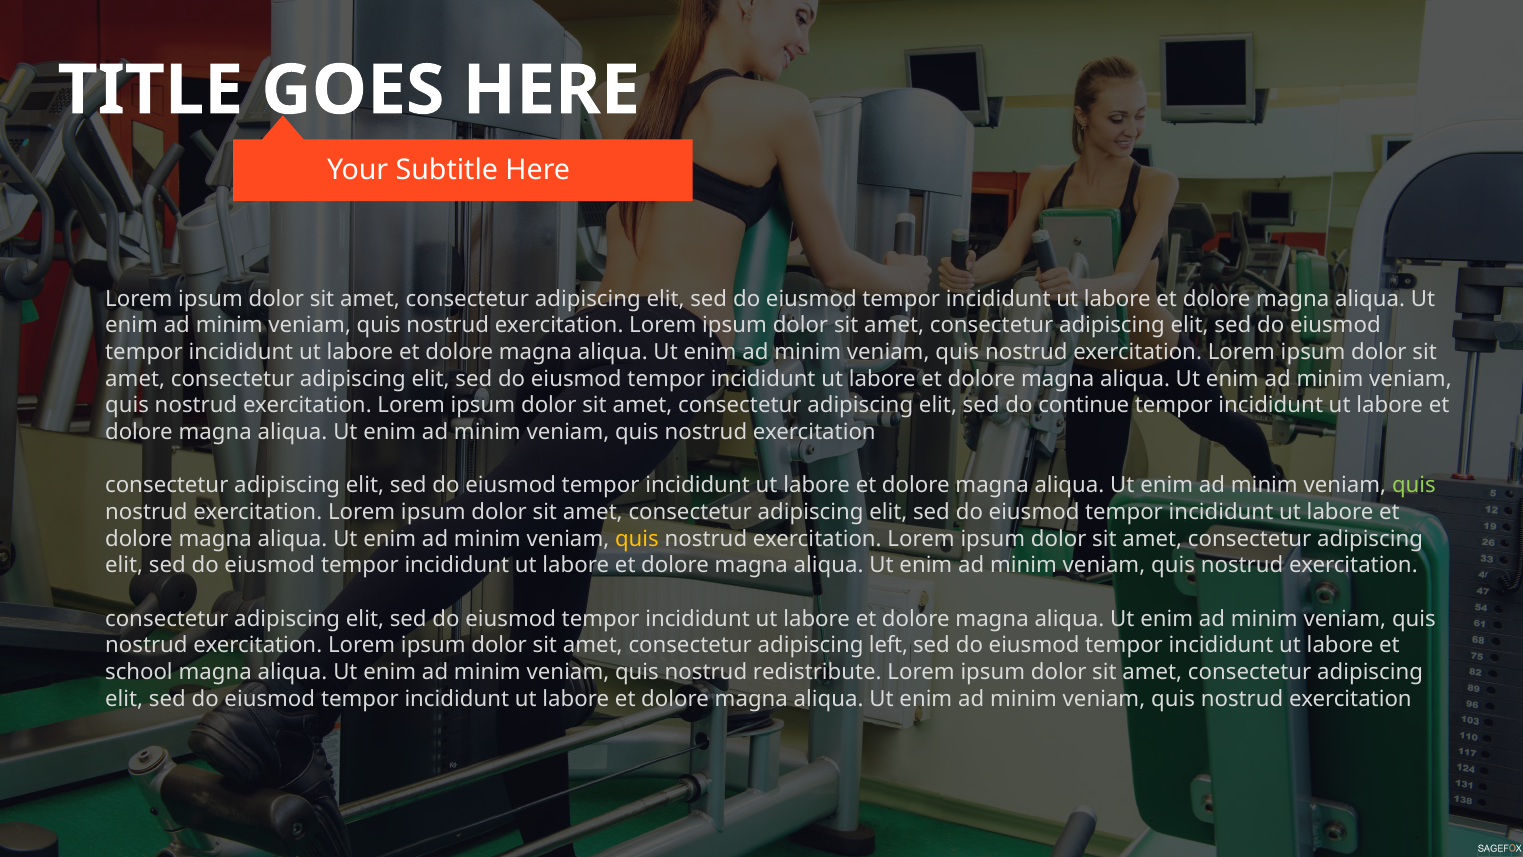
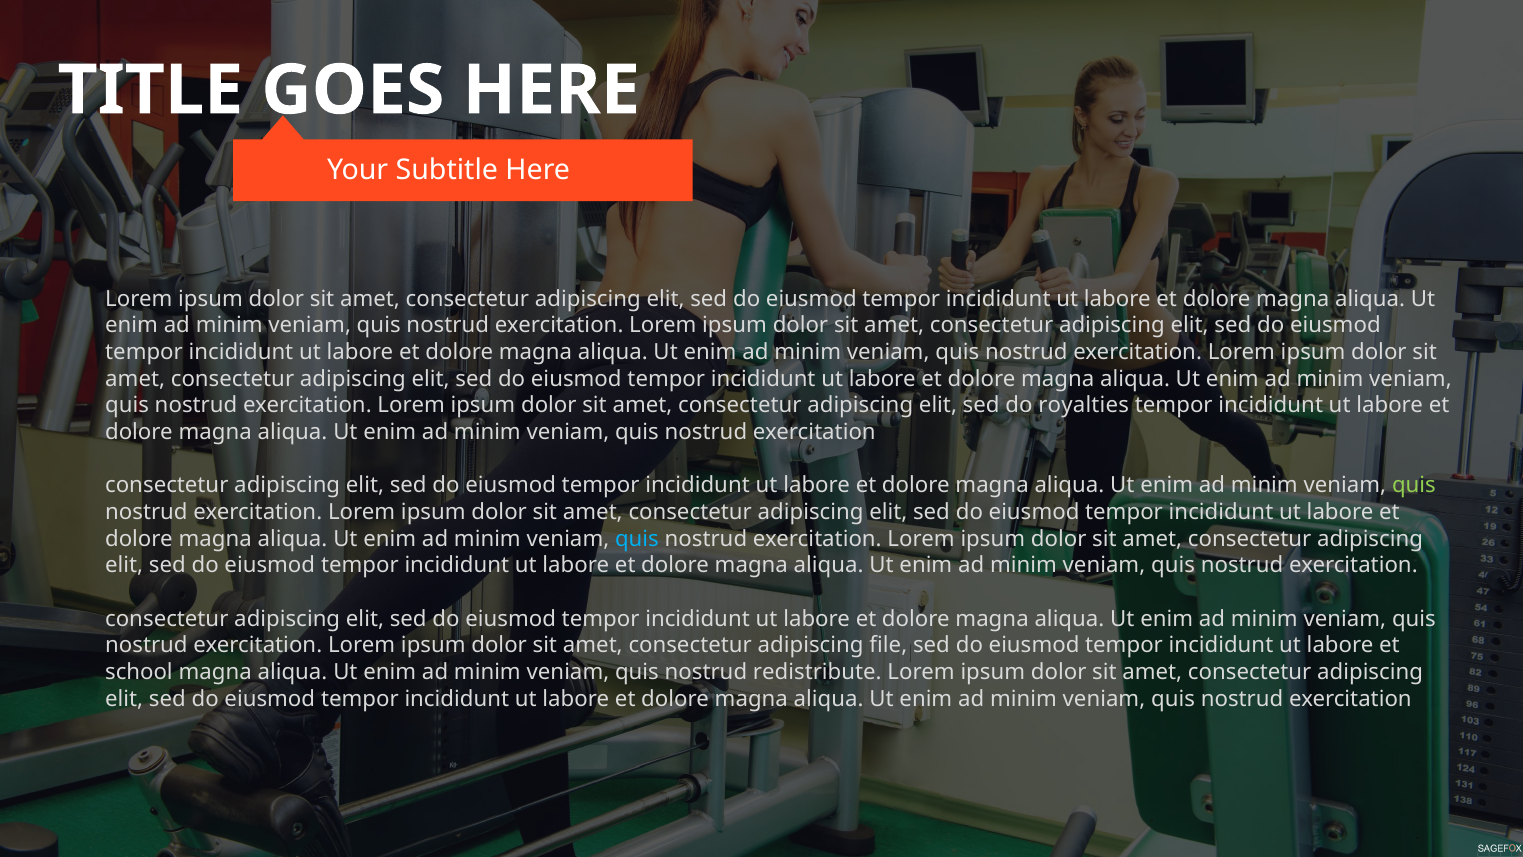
continue: continue -> royalties
quis at (637, 539) colour: yellow -> light blue
left: left -> file
